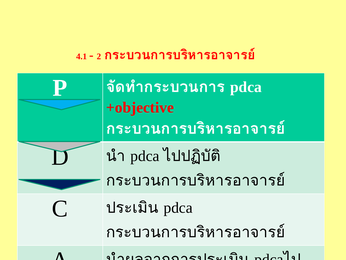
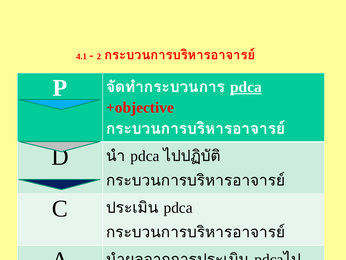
pdca at (246, 87) underline: none -> present
